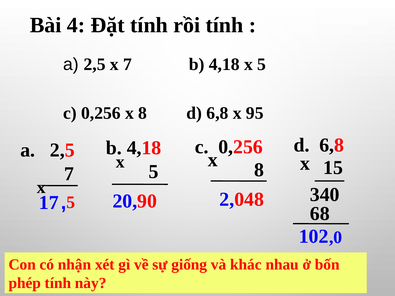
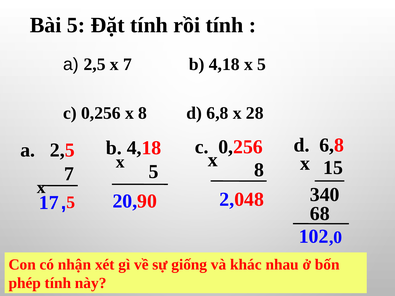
Bài 4: 4 -> 5
95: 95 -> 28
